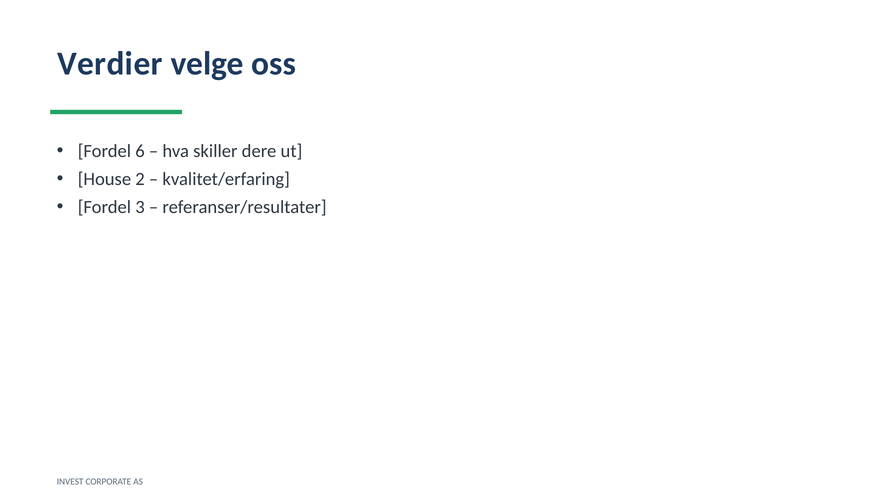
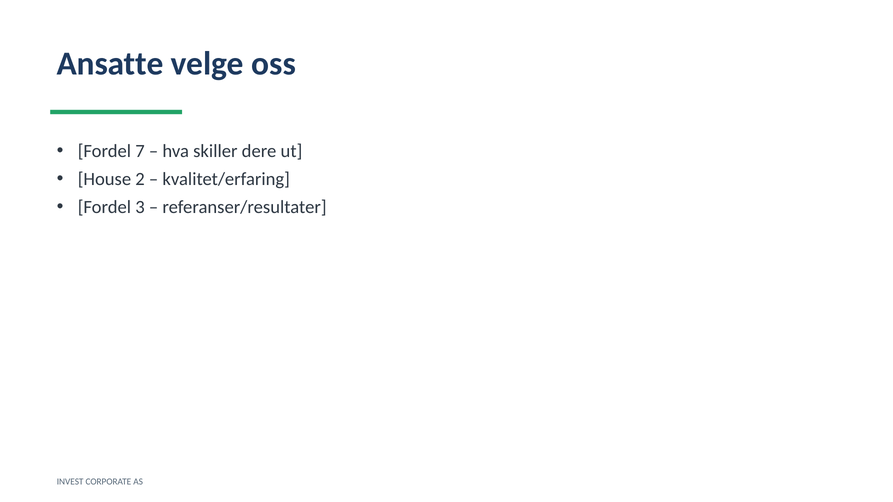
Verdier: Verdier -> Ansatte
6: 6 -> 7
